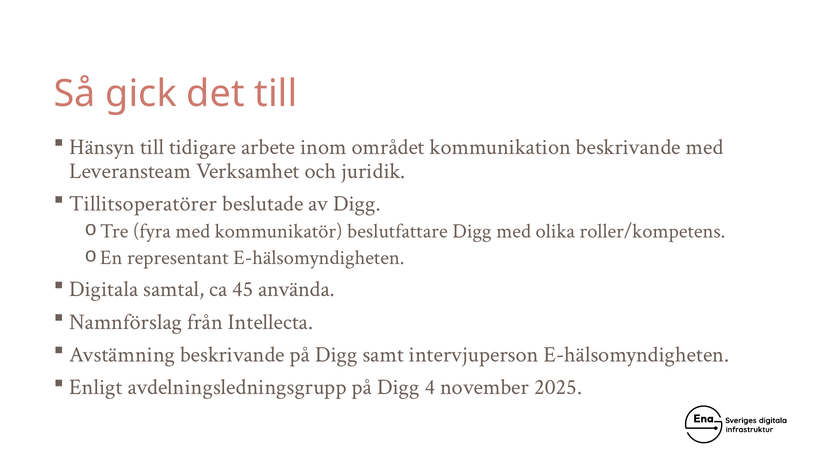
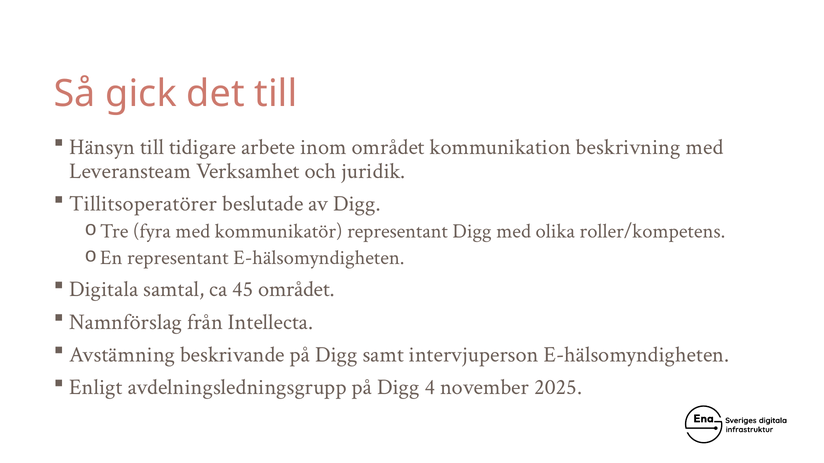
kommunikation beskrivande: beskrivande -> beskrivning
kommunikatör beslutfattare: beslutfattare -> representant
45 använda: använda -> området
